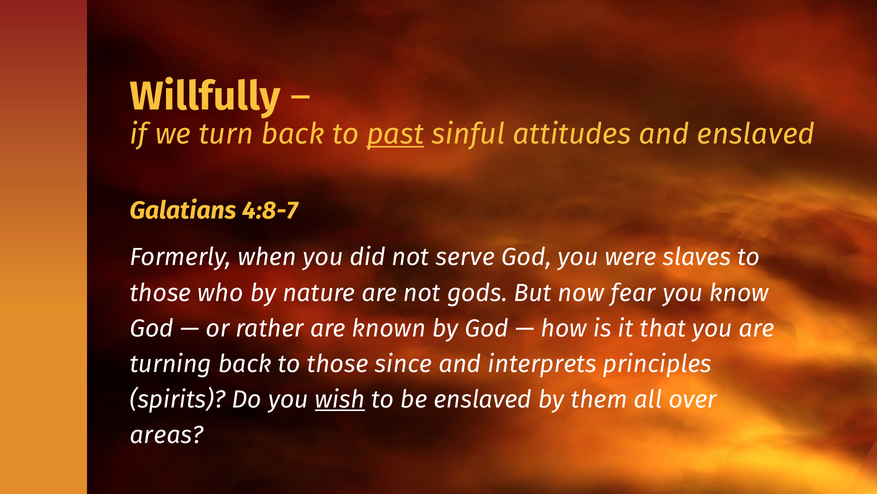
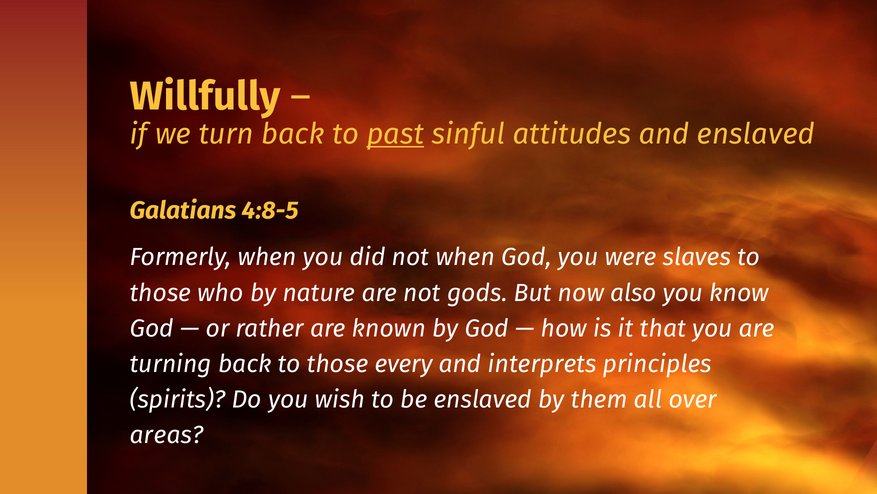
4:8-7: 4:8-7 -> 4:8-5
not serve: serve -> when
fear: fear -> also
since: since -> every
wish underline: present -> none
